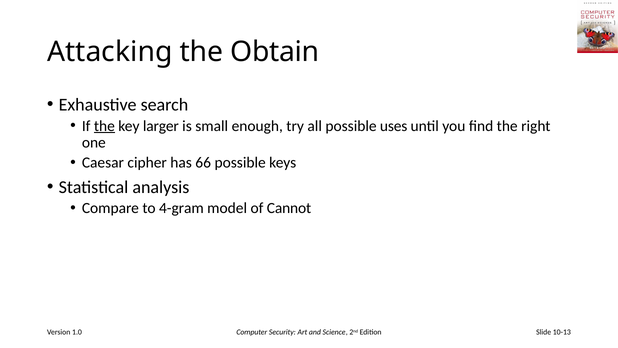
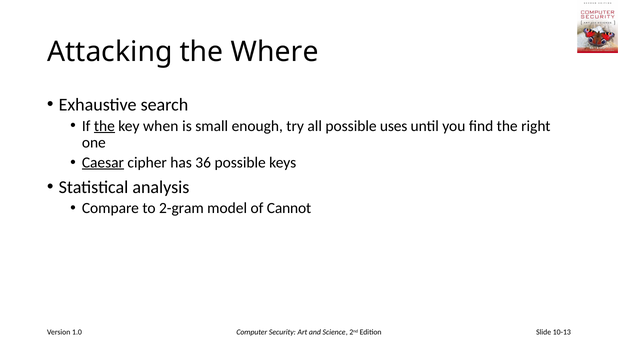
Obtain: Obtain -> Where
larger: larger -> when
Caesar underline: none -> present
66: 66 -> 36
4-gram: 4-gram -> 2-gram
